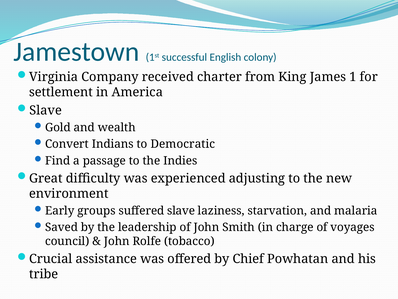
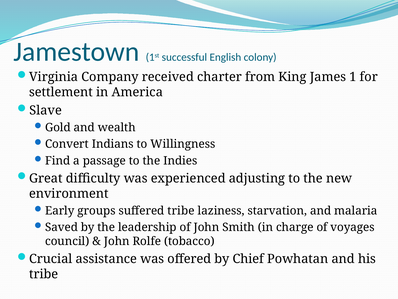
Democratic: Democratic -> Willingness
suffered slave: slave -> tribe
